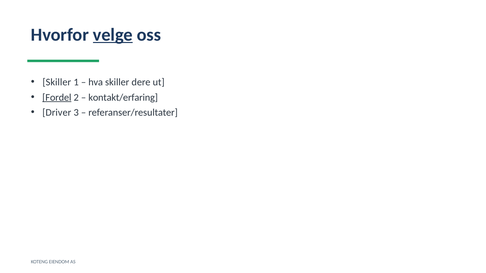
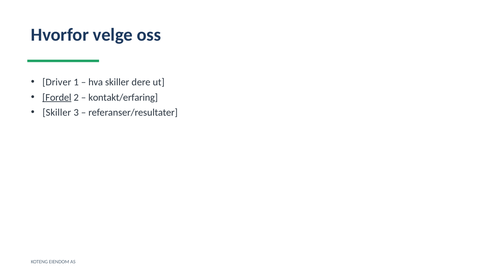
velge underline: present -> none
Skiller at (57, 82): Skiller -> Driver
Driver at (57, 113): Driver -> Skiller
